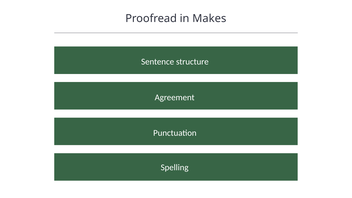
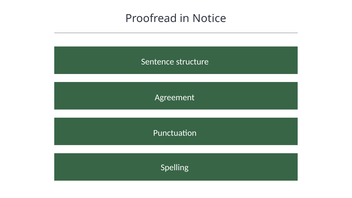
Makes: Makes -> Notice
